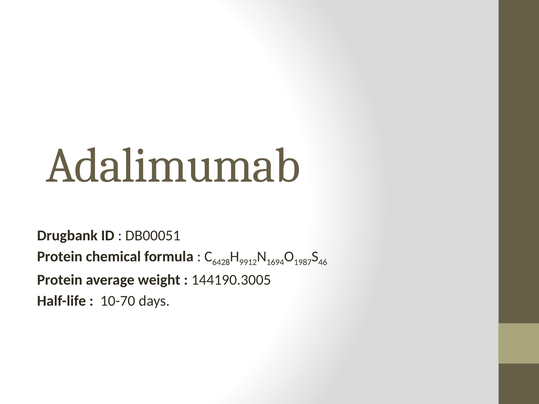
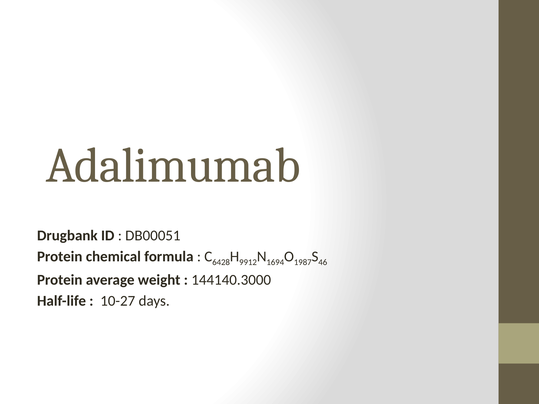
144190.3005: 144190.3005 -> 144140.3000
10-70: 10-70 -> 10-27
